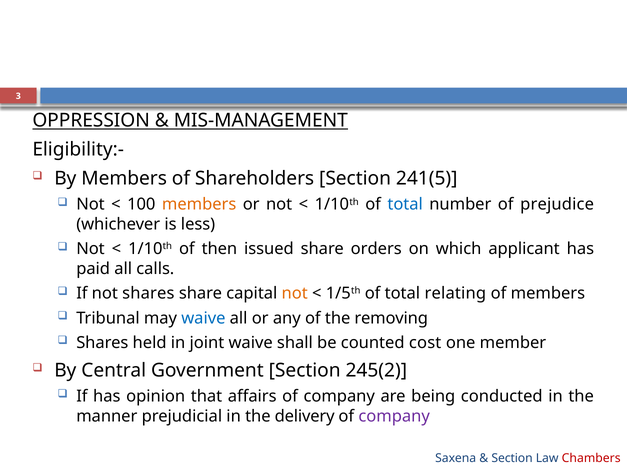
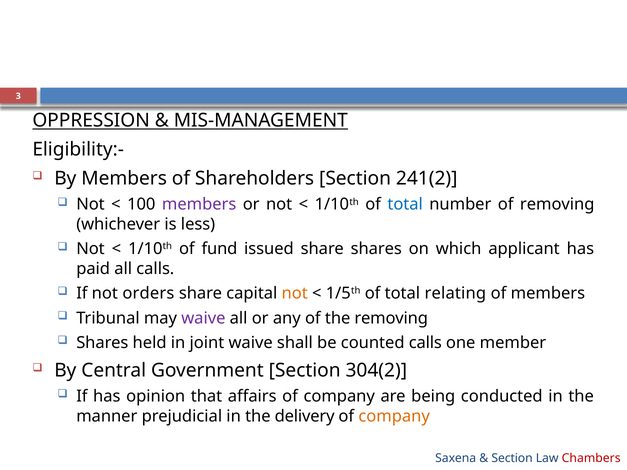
241(5: 241(5 -> 241(2
members at (199, 205) colour: orange -> purple
of prejudice: prejudice -> removing
then: then -> fund
share orders: orders -> shares
not shares: shares -> orders
waive at (203, 318) colour: blue -> purple
counted cost: cost -> calls
245(2: 245(2 -> 304(2
company at (394, 416) colour: purple -> orange
